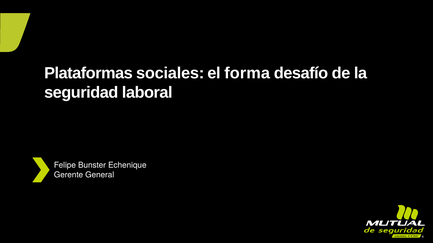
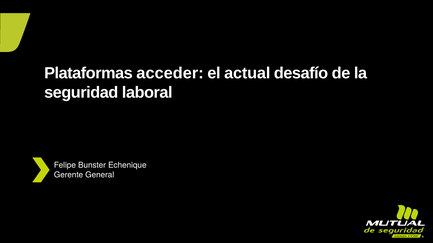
sociales: sociales -> acceder
forma: forma -> actual
